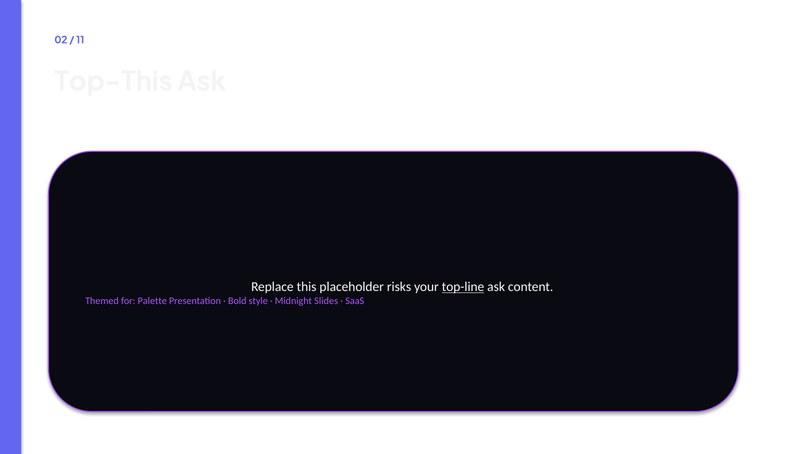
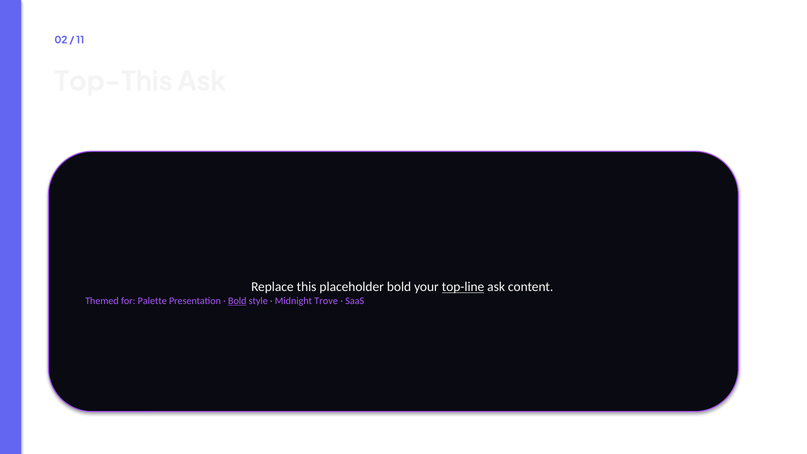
placeholder risks: risks -> bold
Bold at (237, 301) underline: none -> present
Slides: Slides -> Trove
